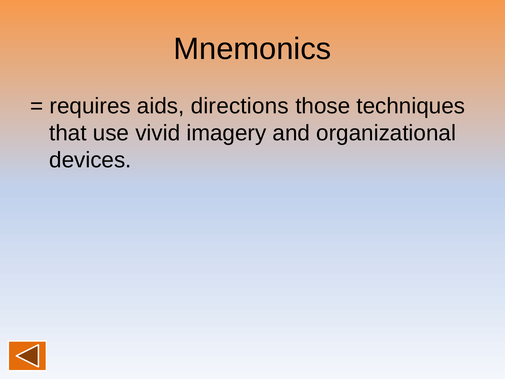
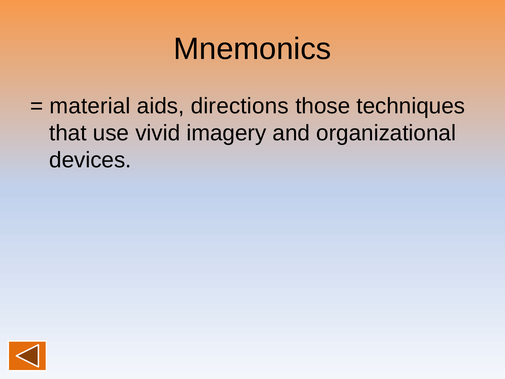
requires: requires -> material
